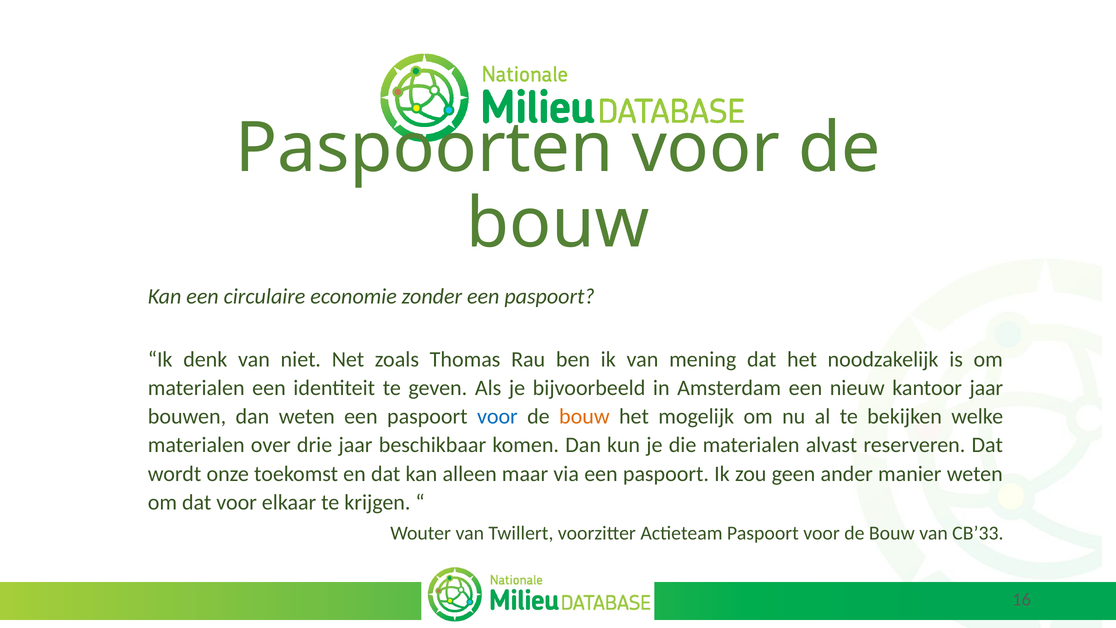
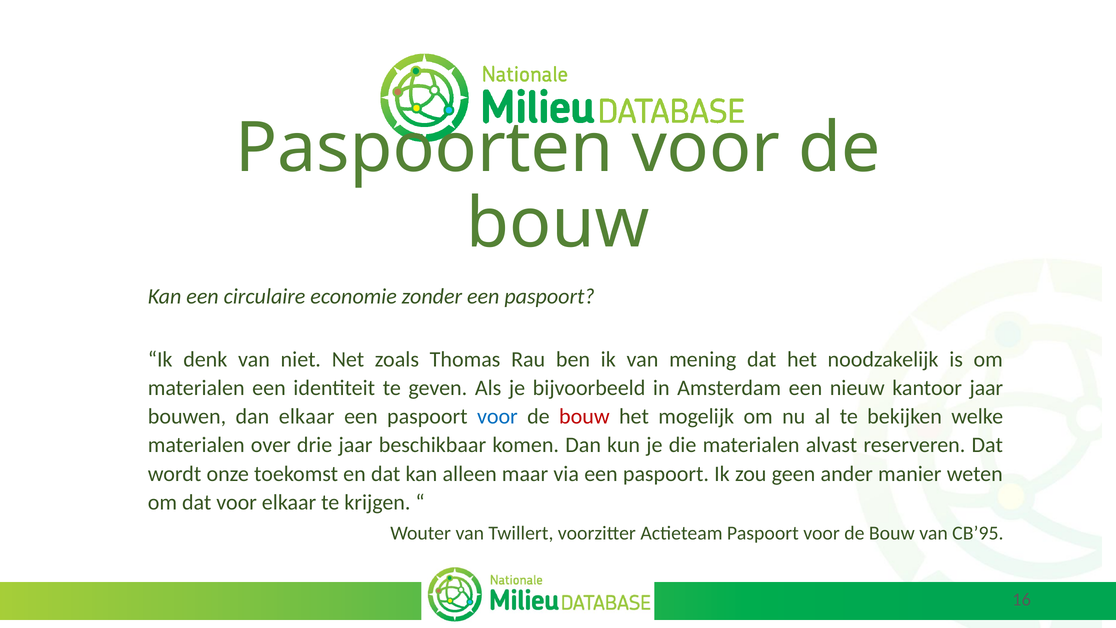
dan weten: weten -> elkaar
bouw at (584, 416) colour: orange -> red
CB’33: CB’33 -> CB’95
